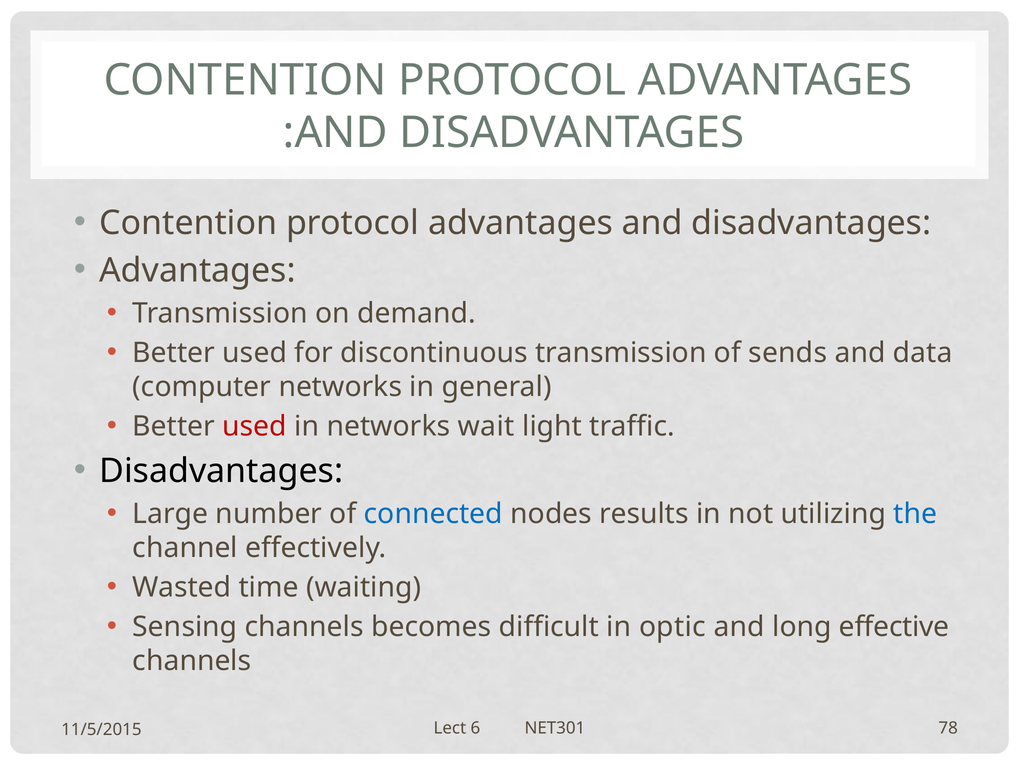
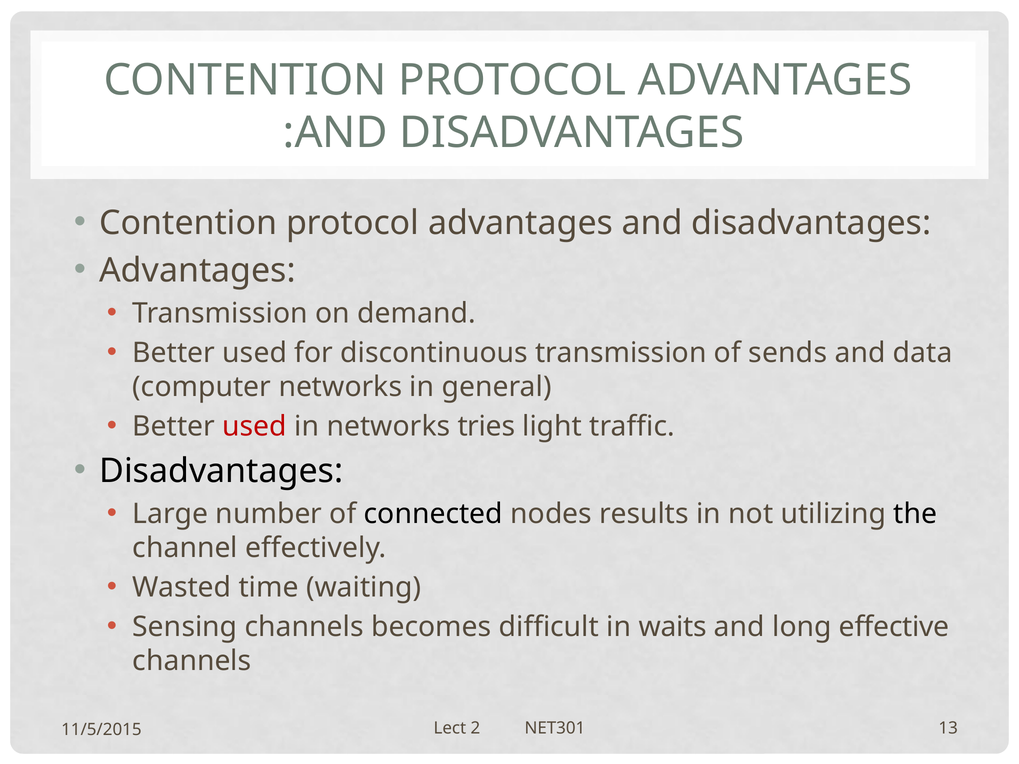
wait: wait -> tries
connected colour: blue -> black
the colour: blue -> black
optic: optic -> waits
6: 6 -> 2
78: 78 -> 13
